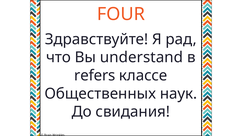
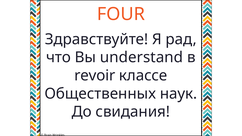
refers: refers -> revoir
